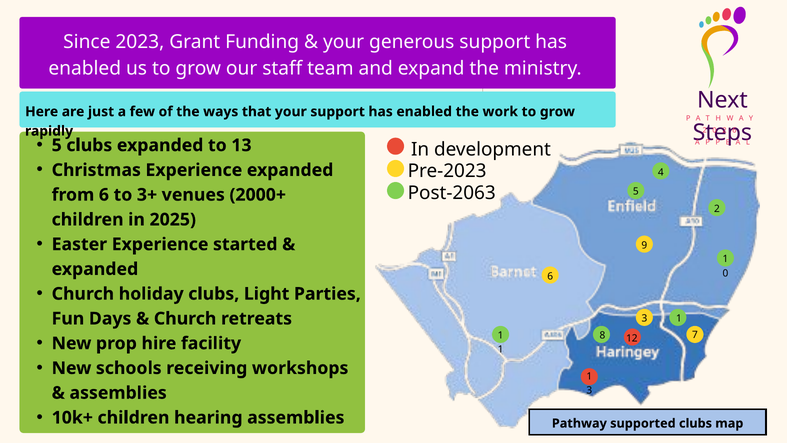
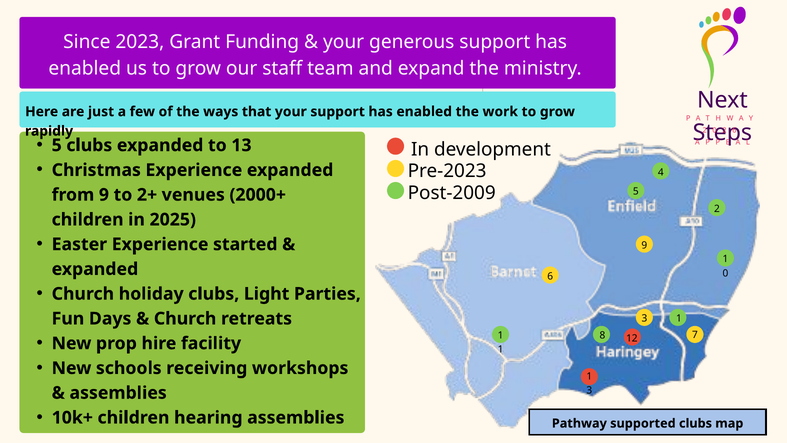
Post-2063: Post-2063 -> Post-2009
from 6: 6 -> 9
3+: 3+ -> 2+
